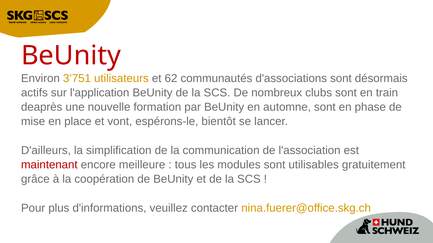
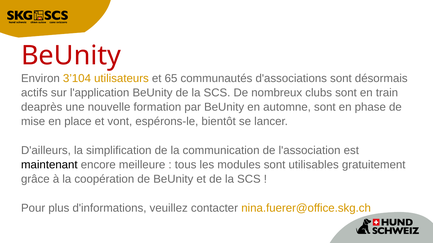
3’751: 3’751 -> 3’104
62: 62 -> 65
maintenant colour: red -> black
